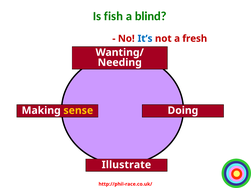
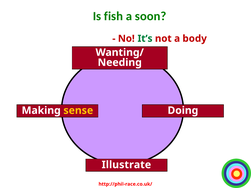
blind: blind -> soon
It’s colour: blue -> green
fresh: fresh -> body
